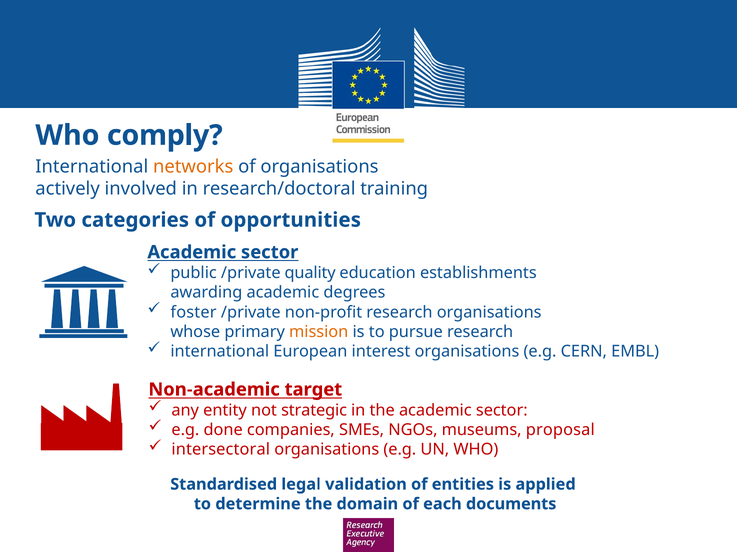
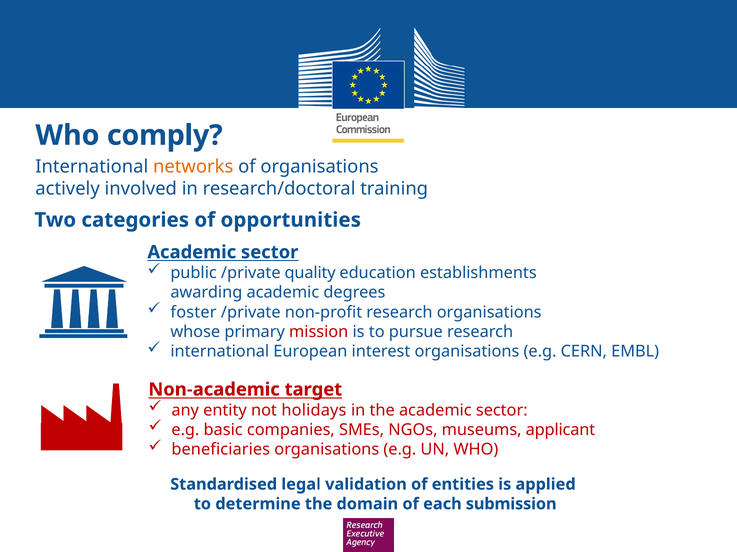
mission colour: orange -> red
strategic: strategic -> holidays
done: done -> basic
proposal: proposal -> applicant
intersectoral: intersectoral -> beneficiaries
documents: documents -> submission
